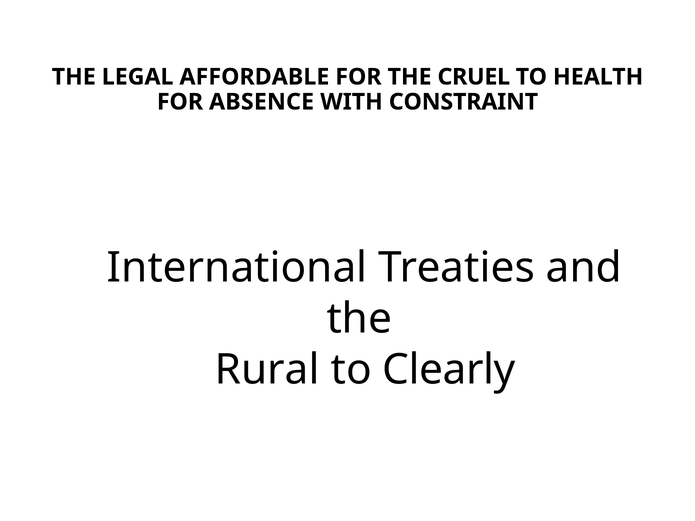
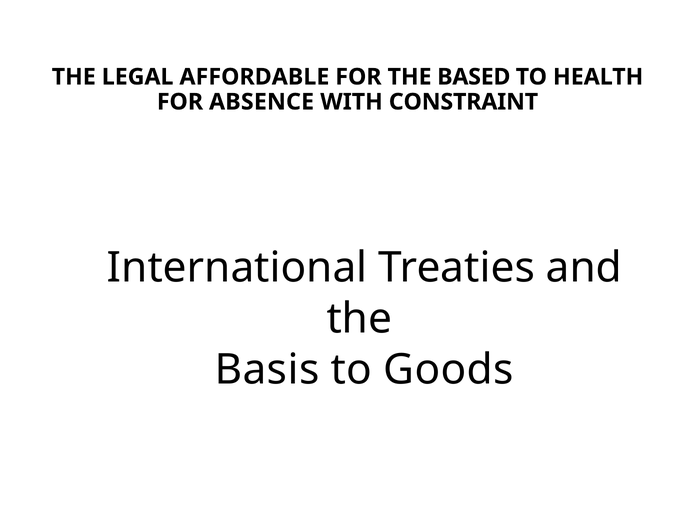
CRUEL: CRUEL -> BASED
Rural: Rural -> Basis
Clearly: Clearly -> Goods
